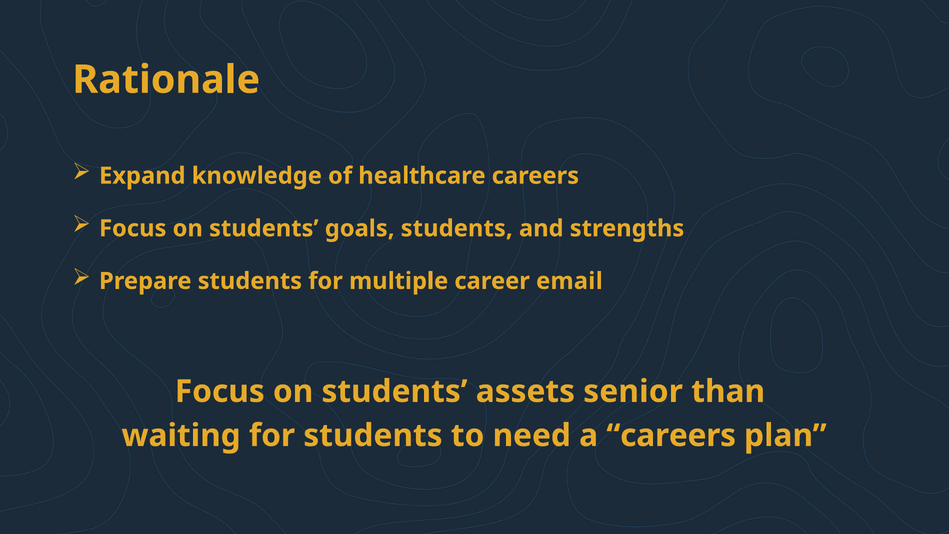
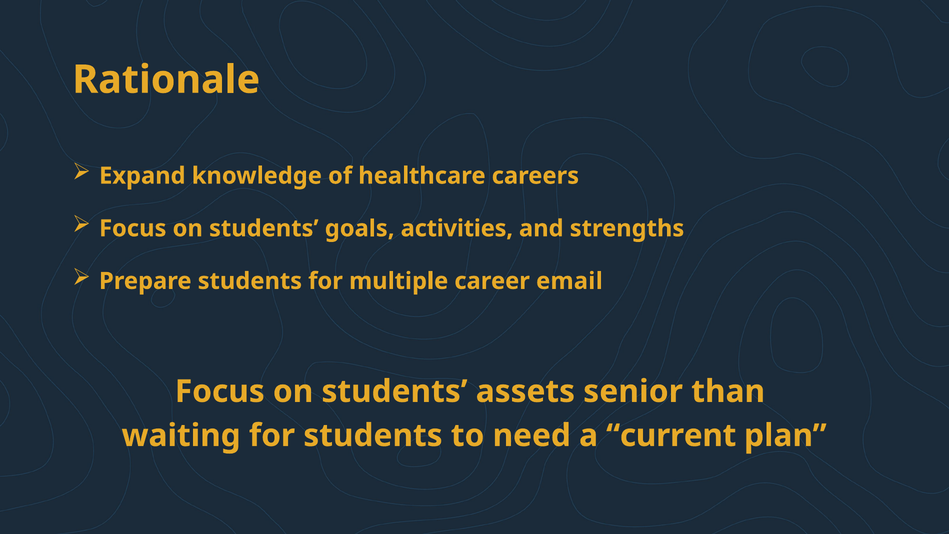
goals students: students -> activities
a careers: careers -> current
